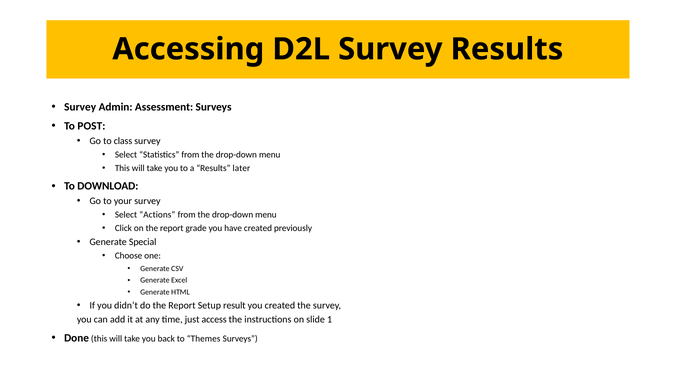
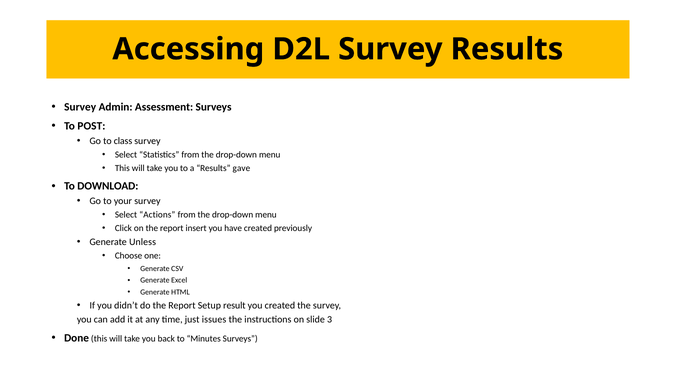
later: later -> gave
grade: grade -> insert
Special: Special -> Unless
access: access -> issues
1: 1 -> 3
Themes: Themes -> Minutes
